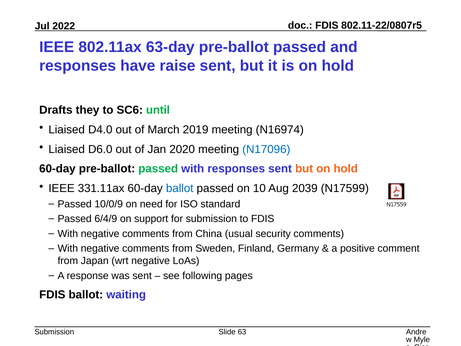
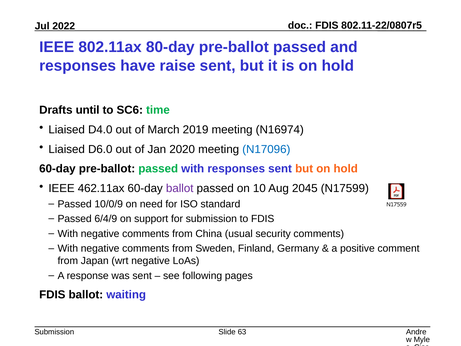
63-day: 63-day -> 80-day
they: they -> until
until: until -> time
331.11ax: 331.11ax -> 462.11ax
ballot at (180, 188) colour: blue -> purple
2039: 2039 -> 2045
